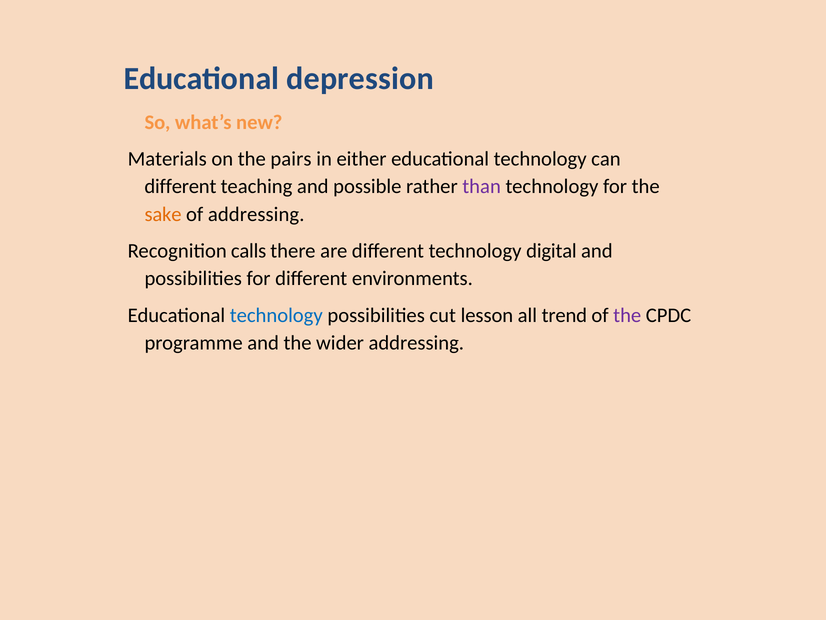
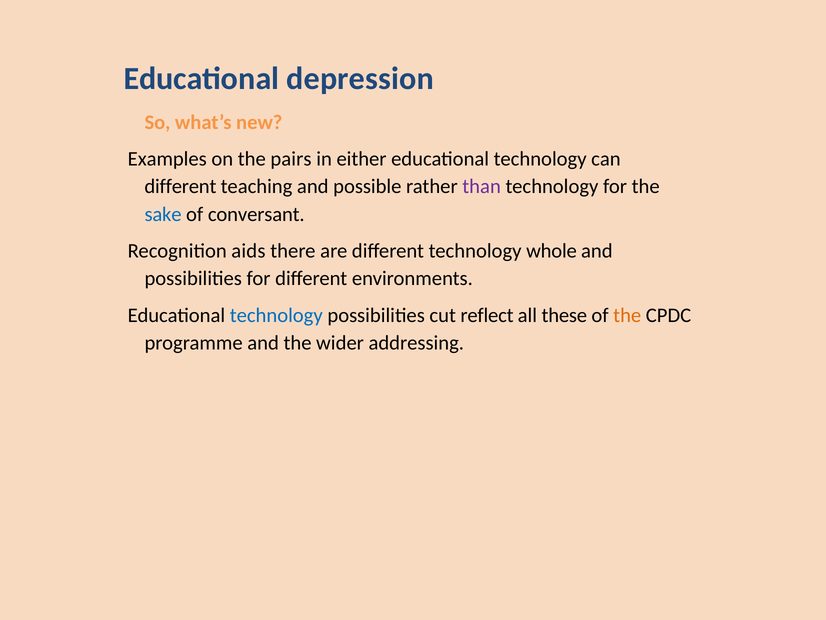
Materials: Materials -> Examples
sake colour: orange -> blue
of addressing: addressing -> conversant
calls: calls -> aids
digital: digital -> whole
lesson: lesson -> reflect
trend: trend -> these
the at (627, 315) colour: purple -> orange
